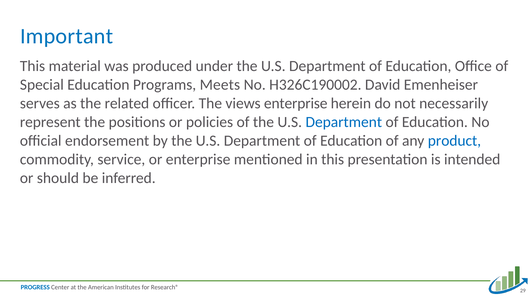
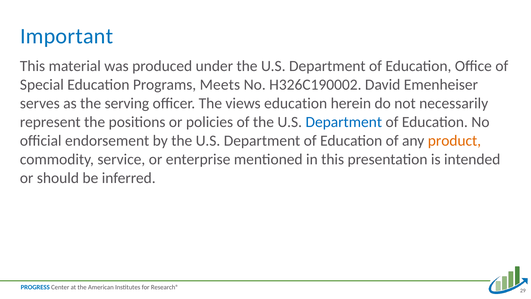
related: related -> serving
views enterprise: enterprise -> education
product colour: blue -> orange
